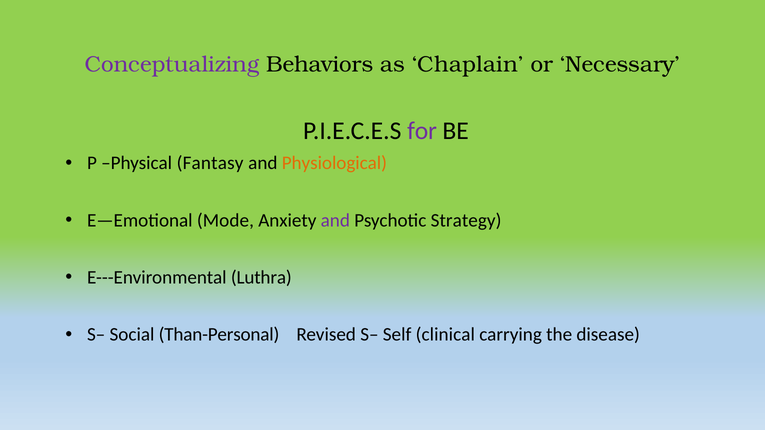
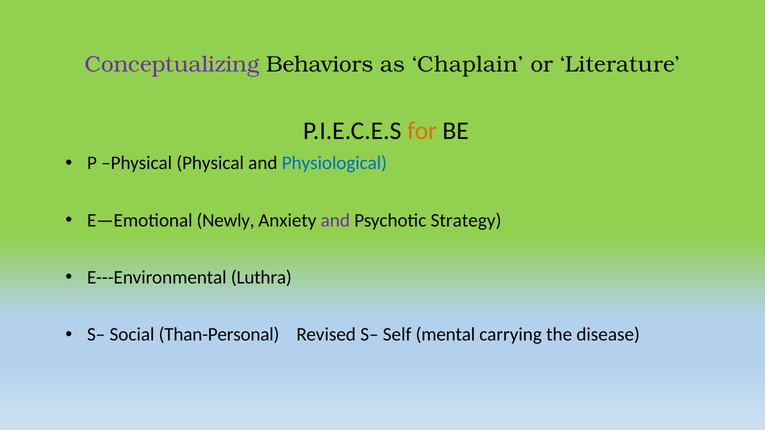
Necessary: Necessary -> Literature
for colour: purple -> orange
Physical Fantasy: Fantasy -> Physical
Physiological colour: orange -> blue
Mode: Mode -> Newly
clinical: clinical -> mental
